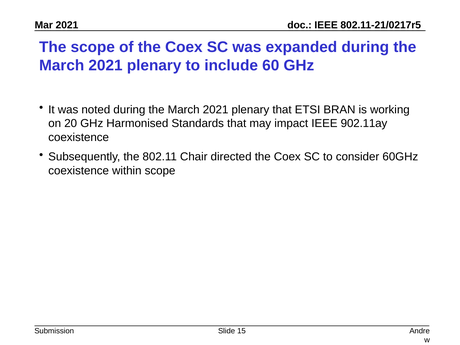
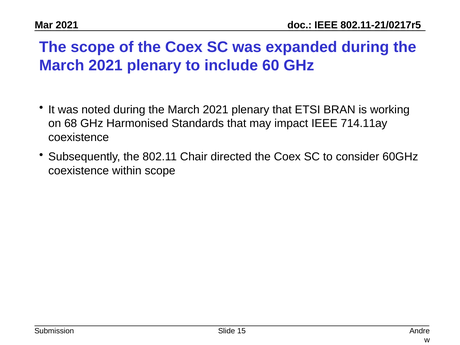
20: 20 -> 68
902.11ay: 902.11ay -> 714.11ay
